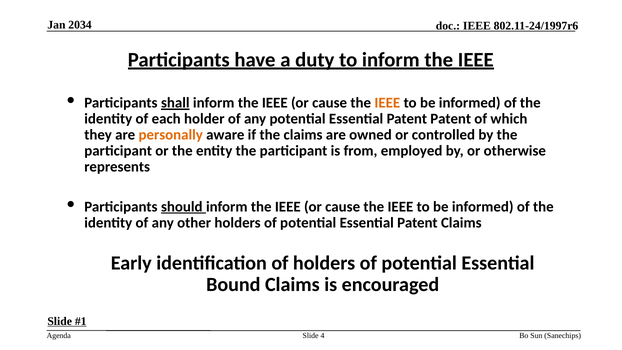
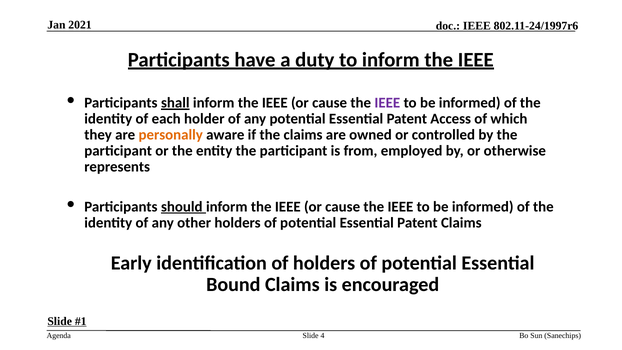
2034: 2034 -> 2021
IEEE at (387, 103) colour: orange -> purple
Patent Patent: Patent -> Access
